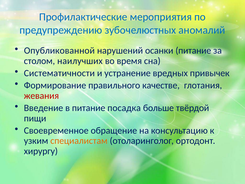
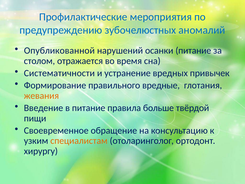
наилучших: наилучших -> отражается
качестве: качестве -> вредные
жевания colour: red -> orange
посадка: посадка -> правила
